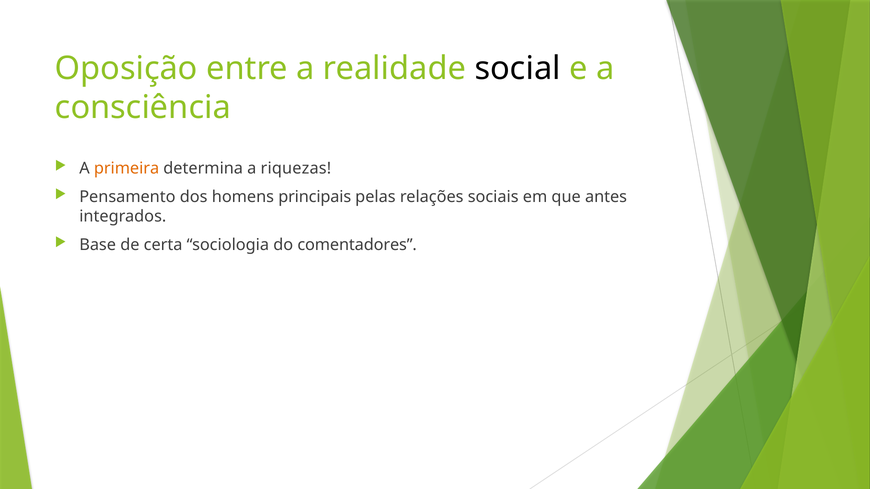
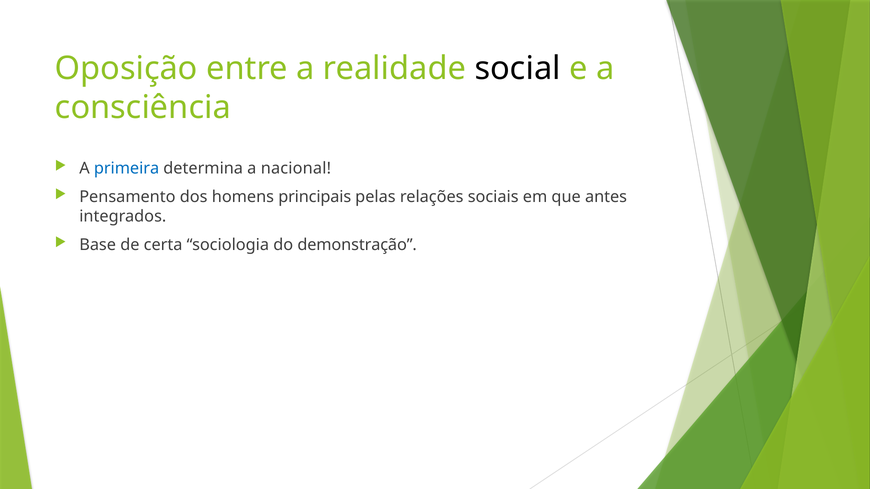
primeira colour: orange -> blue
riquezas: riquezas -> nacional
comentadores: comentadores -> demonstração
